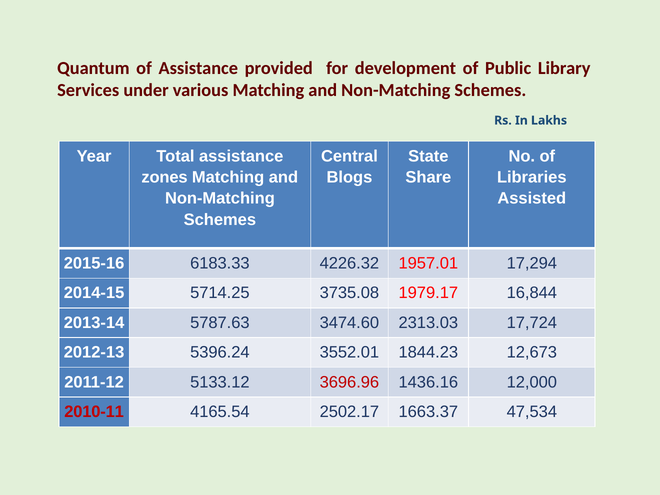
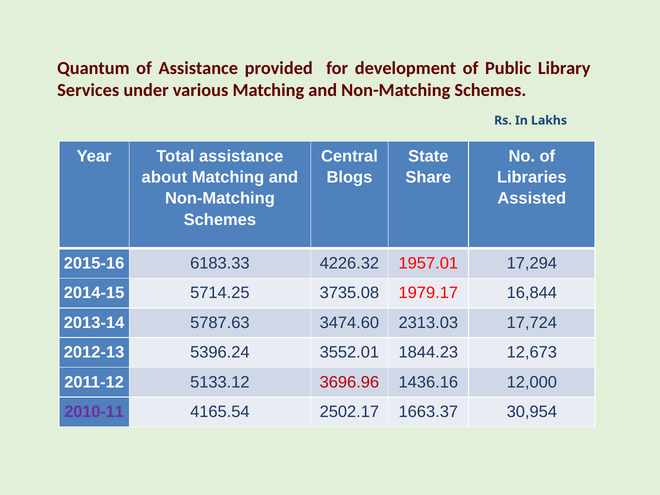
zones: zones -> about
2010-11 colour: red -> purple
47,534: 47,534 -> 30,954
